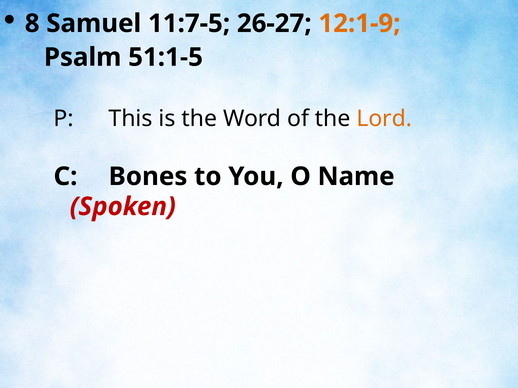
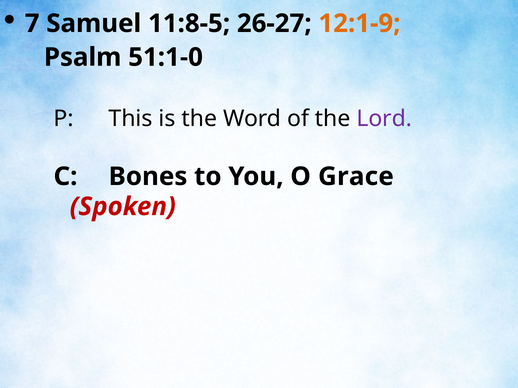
8: 8 -> 7
11:7-5: 11:7-5 -> 11:8-5
51:1-5: 51:1-5 -> 51:1-0
Lord colour: orange -> purple
Name: Name -> Grace
